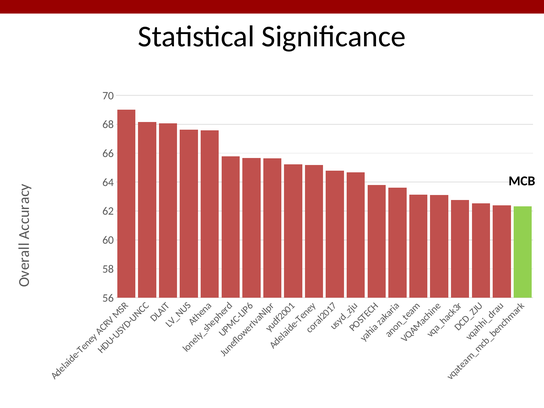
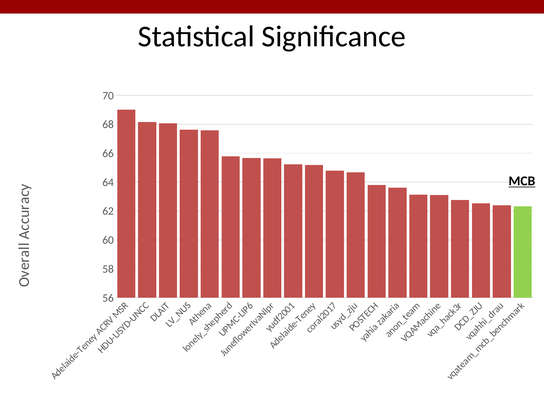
MCB underline: none -> present
